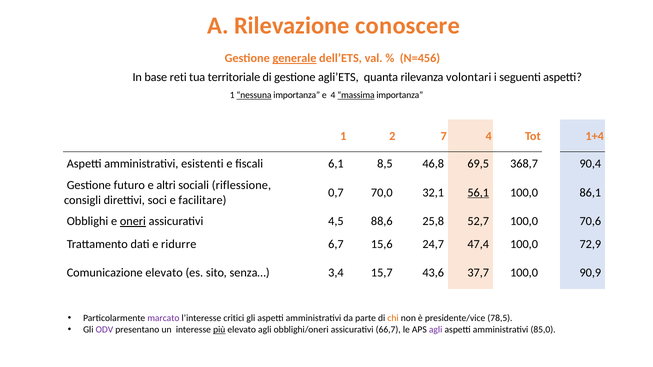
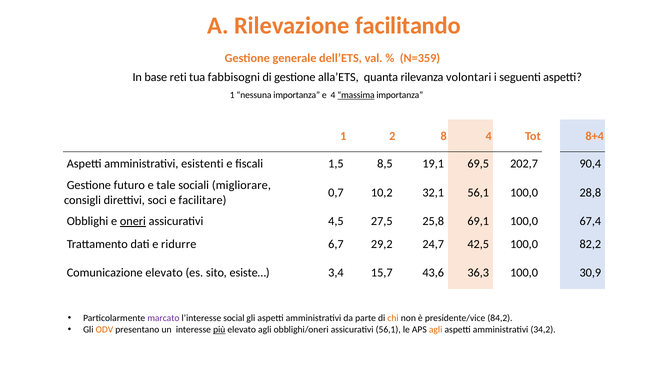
conoscere: conoscere -> facilitando
generale underline: present -> none
N=456: N=456 -> N=359
territoriale: territoriale -> fabbisogni
agli’ETS: agli’ETS -> alla’ETS
nessuna underline: present -> none
7: 7 -> 8
1+4: 1+4 -> 8+4
6,1: 6,1 -> 1,5
46,8: 46,8 -> 19,1
368,7: 368,7 -> 202,7
altri: altri -> tale
riflessione: riflessione -> migliorare
70,0: 70,0 -> 10,2
56,1 at (478, 193) underline: present -> none
86,1: 86,1 -> 28,8
88,6: 88,6 -> 27,5
52,7: 52,7 -> 69,1
70,6: 70,6 -> 67,4
15,6: 15,6 -> 29,2
47,4: 47,4 -> 42,5
72,9: 72,9 -> 82,2
senza…: senza… -> esiste…
37,7: 37,7 -> 36,3
90,9: 90,9 -> 30,9
critici: critici -> social
78,5: 78,5 -> 84,2
ODV colour: purple -> orange
assicurativi 66,7: 66,7 -> 56,1
agli at (436, 330) colour: purple -> orange
85,0: 85,0 -> 34,2
